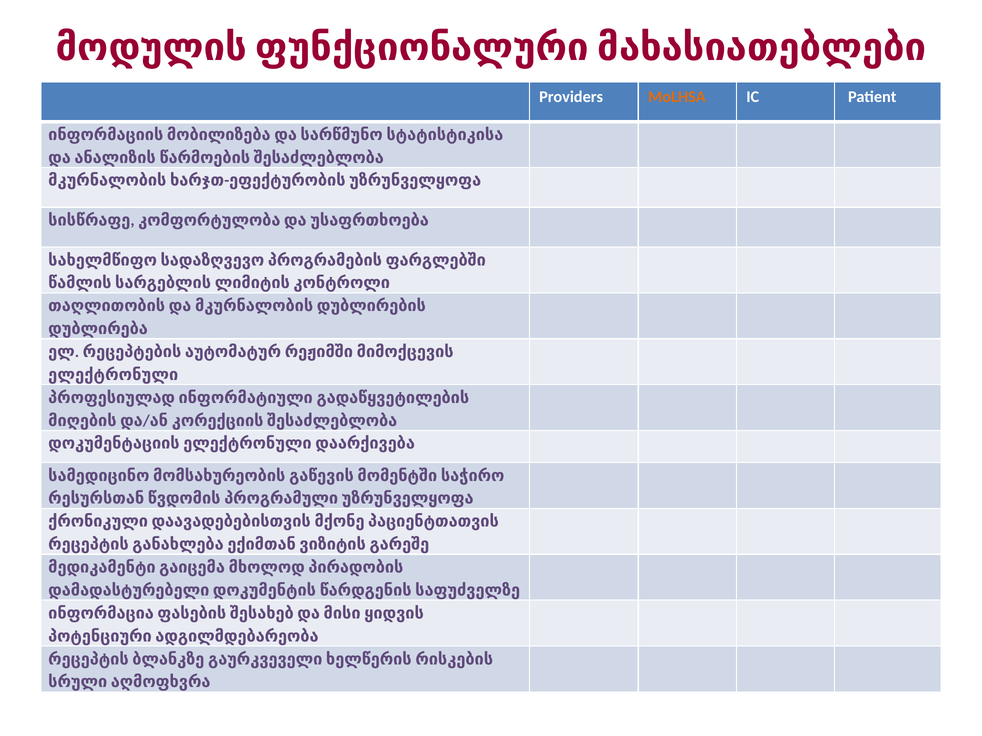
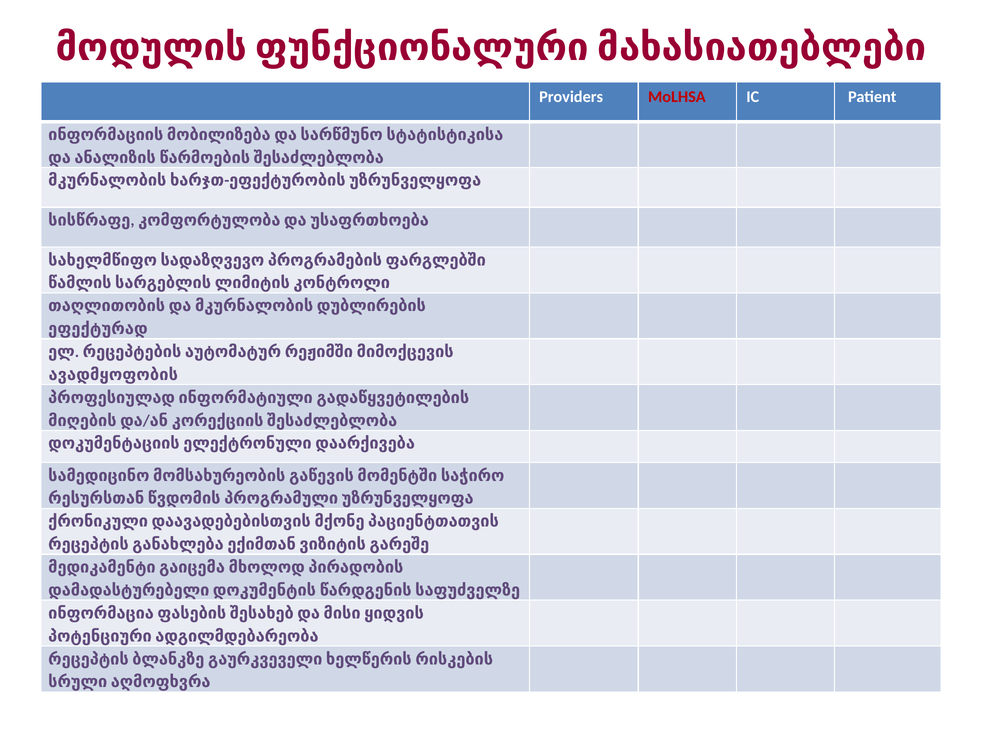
MoLHSA colour: orange -> red
დუბლირება: დუბლირება -> ეფექტურად
ელექტრონული: ელექტრონული -> ავადმყოფობის
